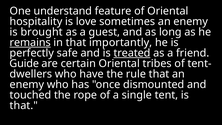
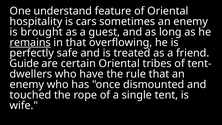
love: love -> cars
importantly: importantly -> overflowing
treated underline: present -> none
that at (24, 105): that -> wife
